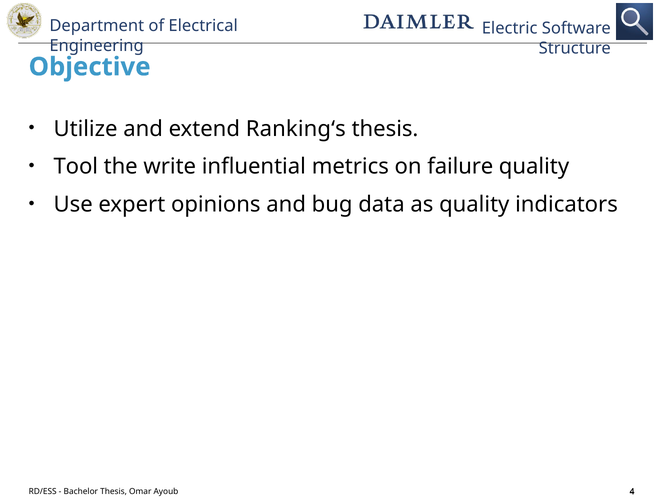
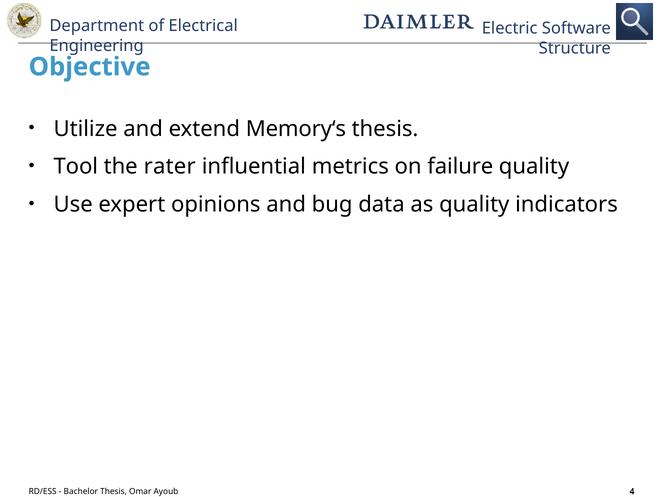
Ranking‘s: Ranking‘s -> Memory‘s
write: write -> rater
